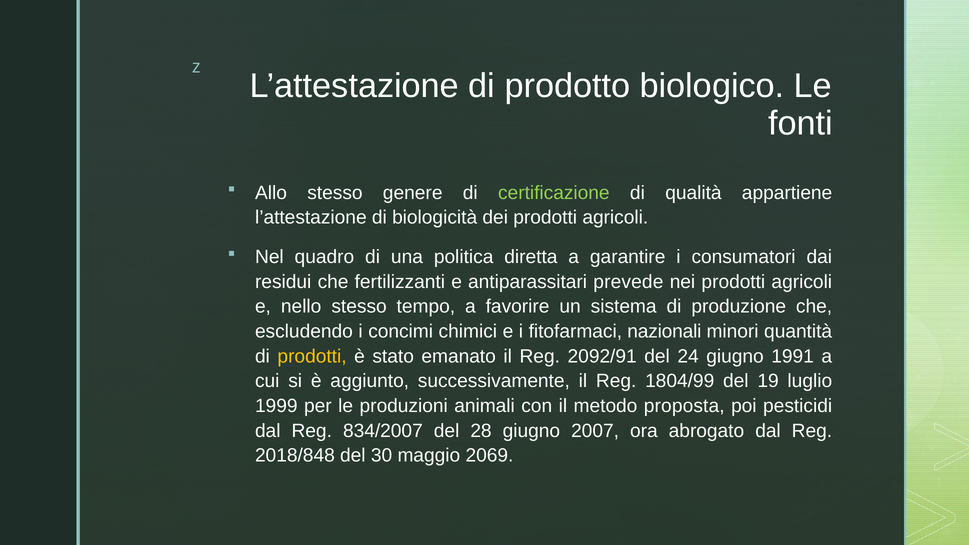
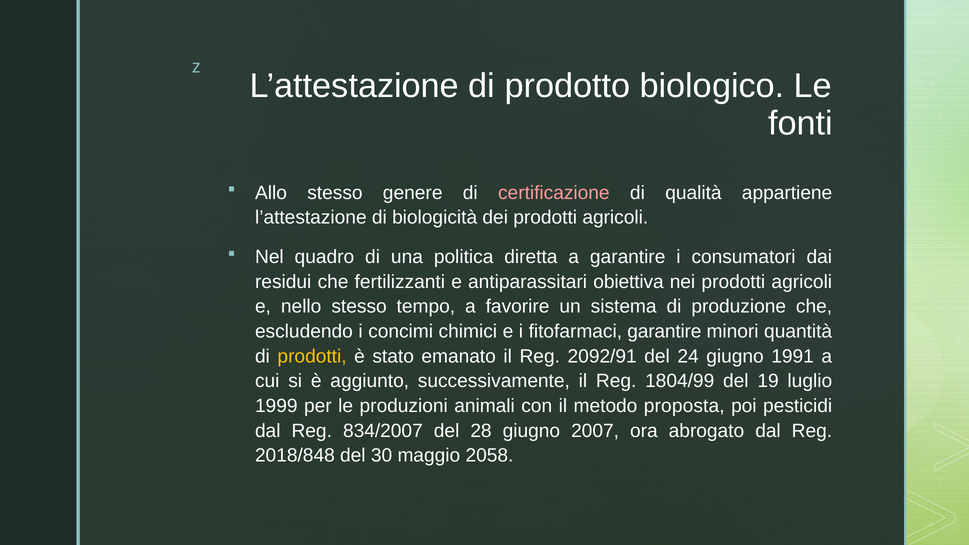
certificazione colour: light green -> pink
prevede: prevede -> obiettiva
fitofarmaci nazionali: nazionali -> garantire
2069: 2069 -> 2058
